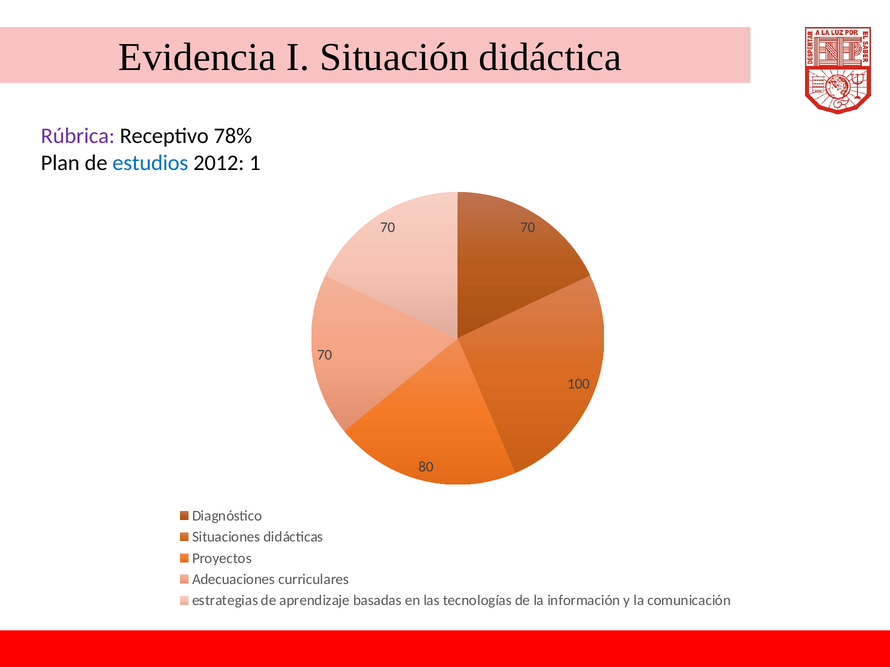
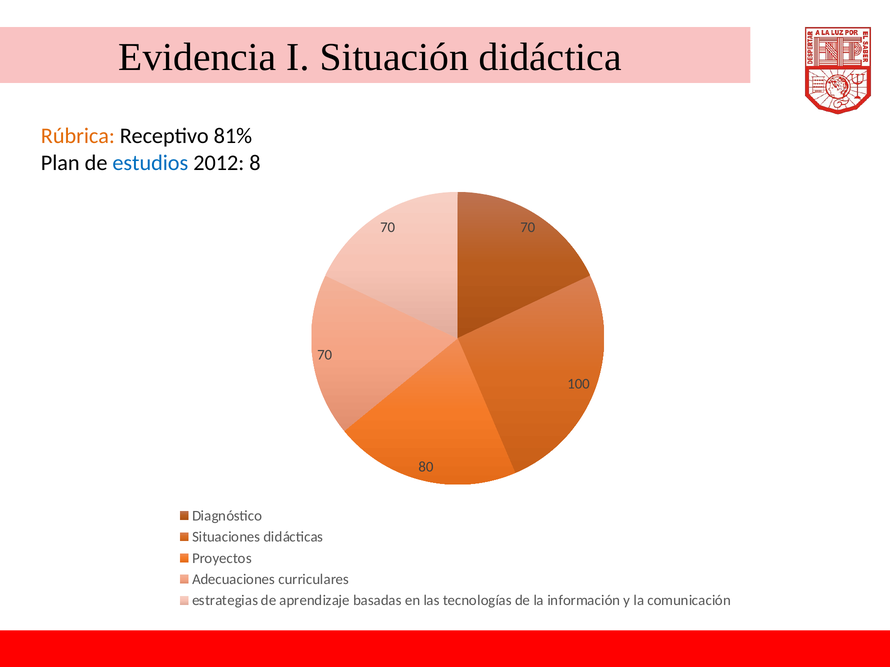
Rúbrica colour: purple -> orange
78%: 78% -> 81%
1: 1 -> 8
